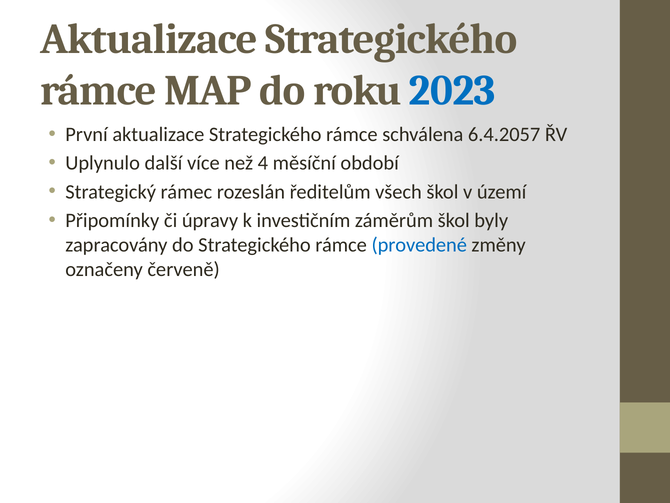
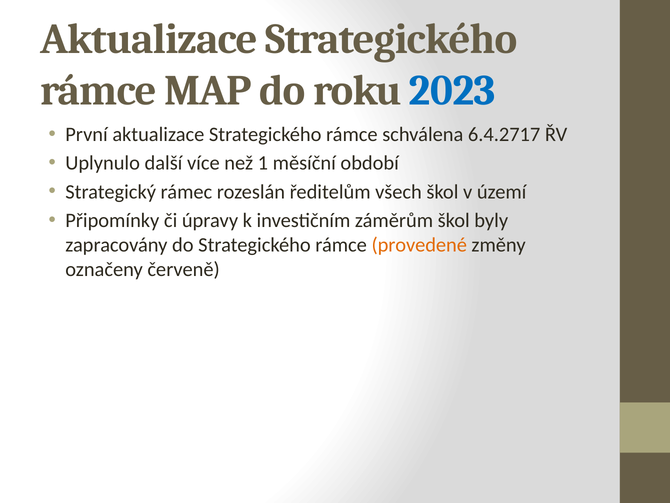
6.4.2057: 6.4.2057 -> 6.4.2717
4: 4 -> 1
provedené colour: blue -> orange
